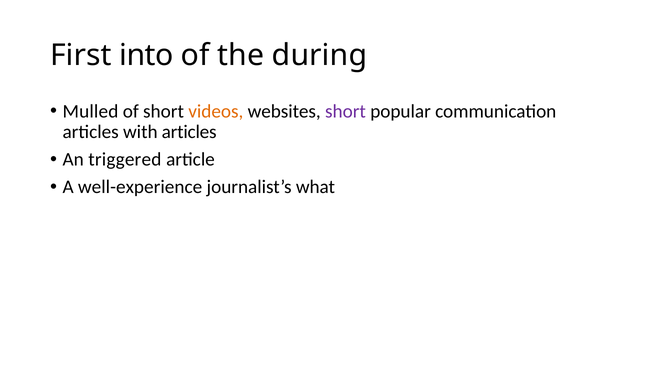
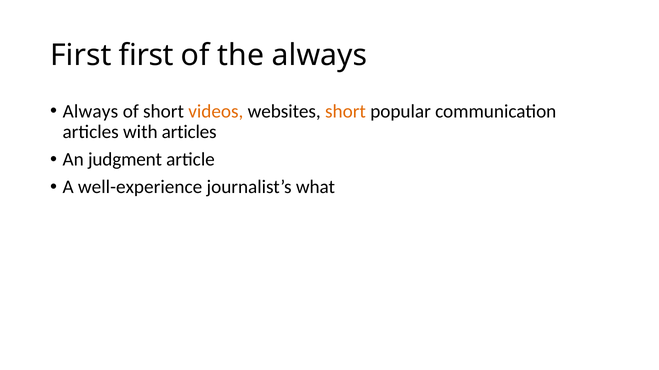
First into: into -> first
the during: during -> always
Mulled at (90, 111): Mulled -> Always
short at (346, 111) colour: purple -> orange
triggered: triggered -> judgment
